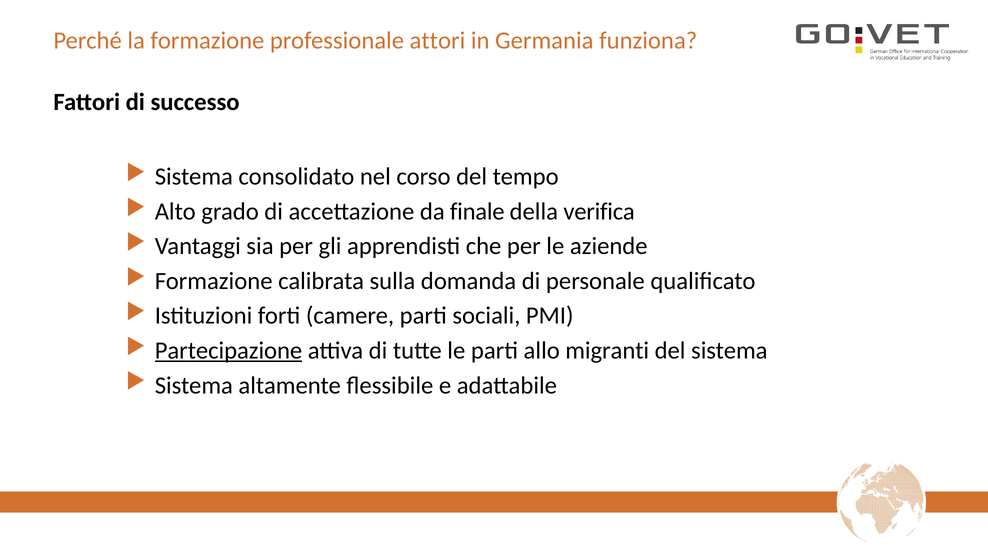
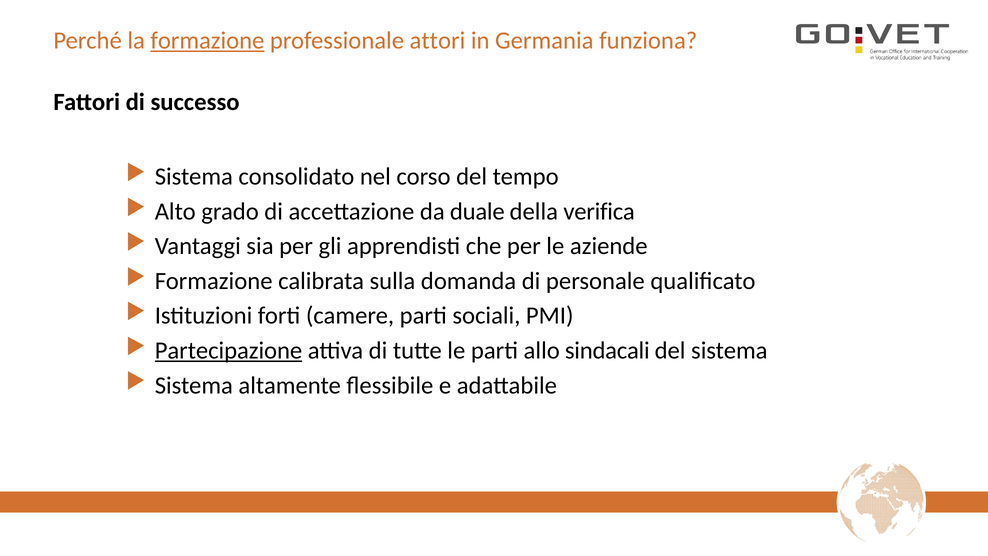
formazione at (207, 41) underline: none -> present
finale: finale -> duale
migranti: migranti -> sindacali
